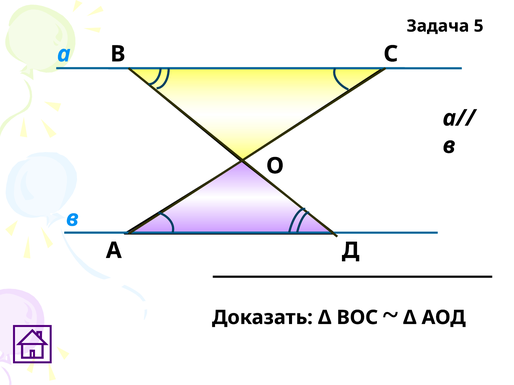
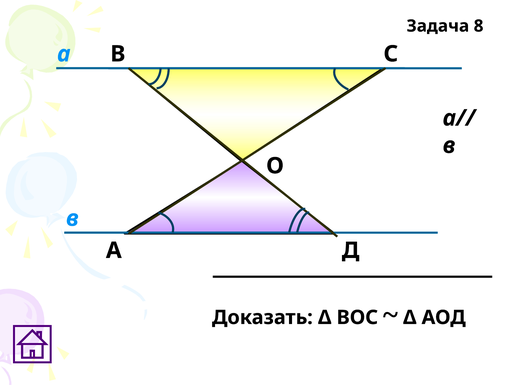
5: 5 -> 8
